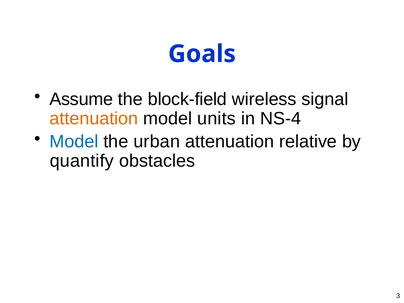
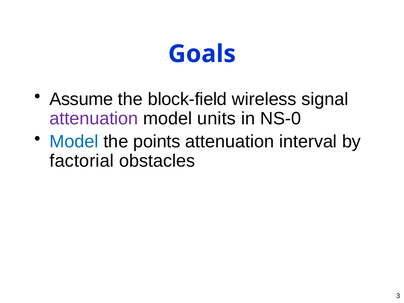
attenuation at (94, 118) colour: orange -> purple
NS-4: NS-4 -> NS-0
urban: urban -> points
relative: relative -> interval
quantify: quantify -> factorial
